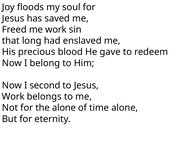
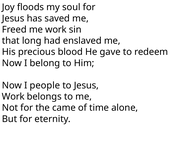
second: second -> people
the alone: alone -> came
